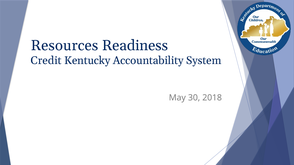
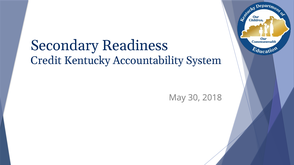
Resources: Resources -> Secondary
